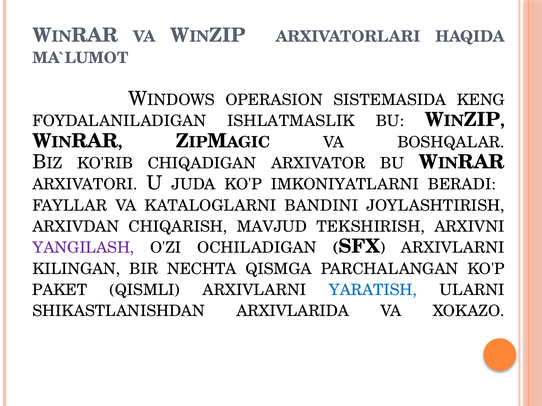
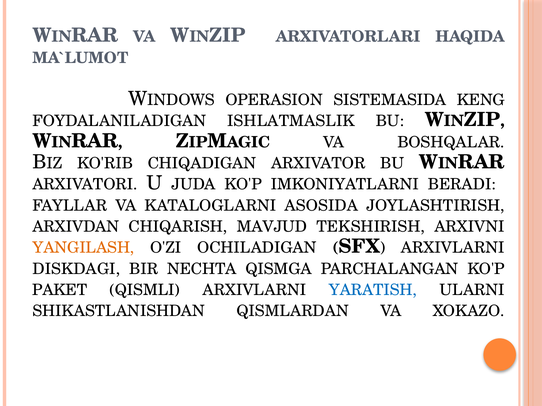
BANDINI: BANDINI -> ASOSIDA
YANGILASH colour: purple -> orange
KILINGAN: KILINGAN -> DISKDAGI
ARXIVLARIDA: ARXIVLARIDA -> QISMLARDAN
